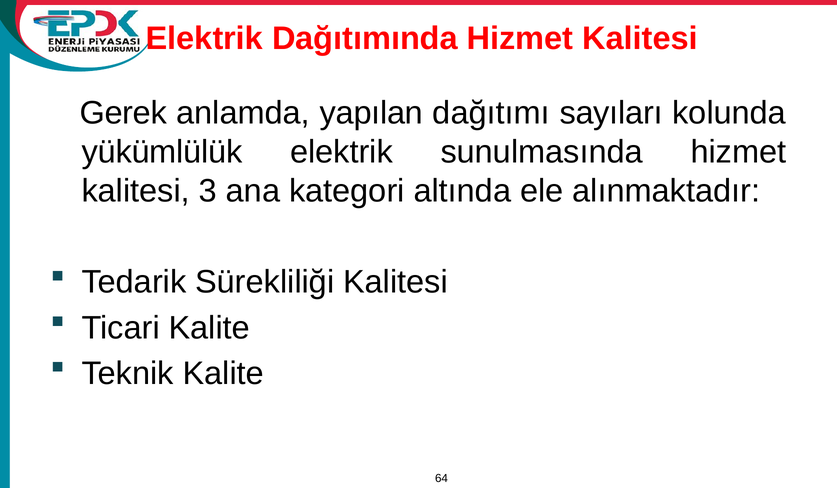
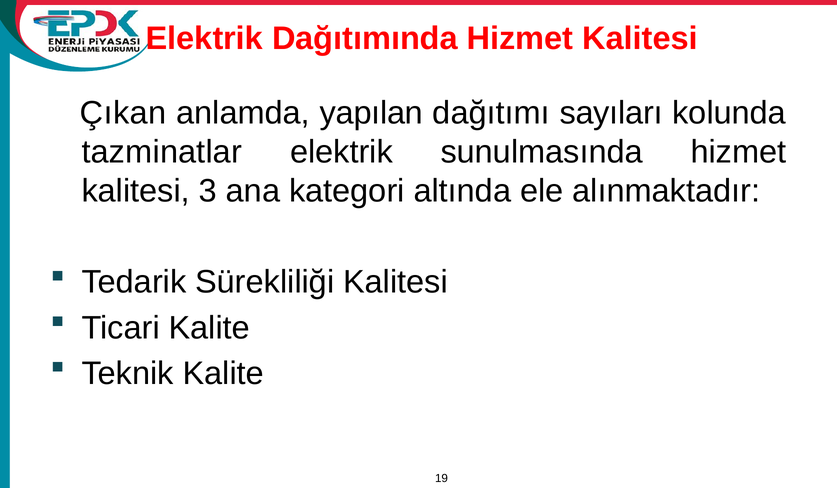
Gerek: Gerek -> Çıkan
yükümlülük: yükümlülük -> tazminatlar
64: 64 -> 19
